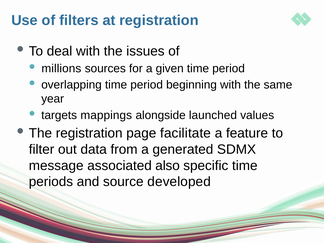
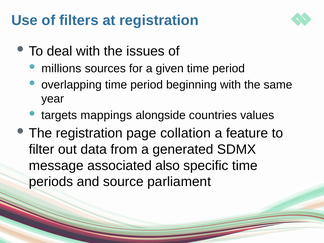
launched: launched -> countries
facilitate: facilitate -> collation
developed: developed -> parliament
